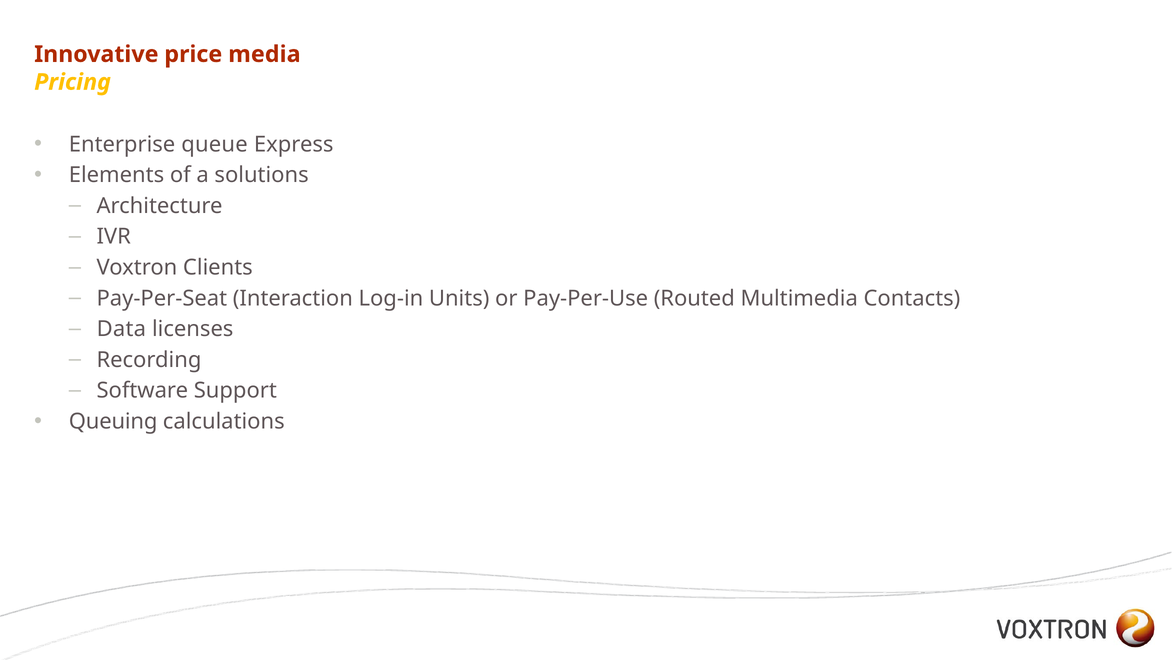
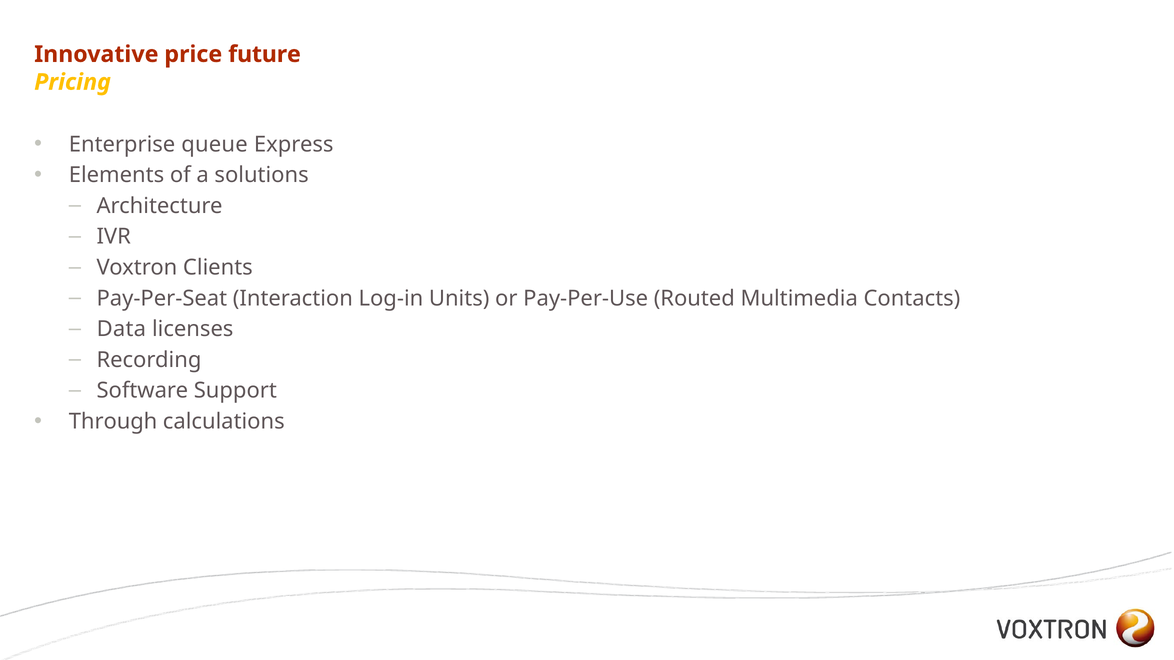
media: media -> future
Queuing: Queuing -> Through
